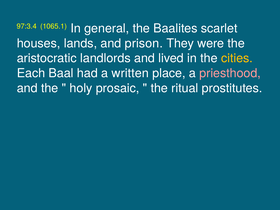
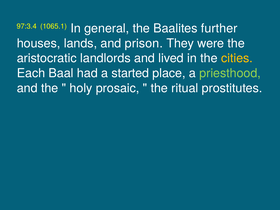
scarlet: scarlet -> further
written: written -> started
priesthood colour: pink -> light green
